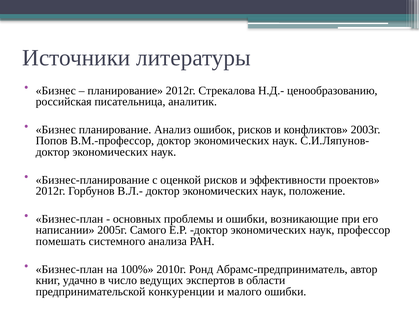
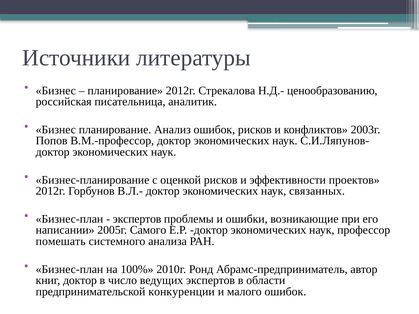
положение: положение -> связанных
основных at (137, 219): основных -> экспертов
книг удачно: удачно -> доктор
малого ошибки: ошибки -> ошибок
